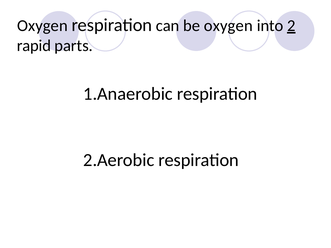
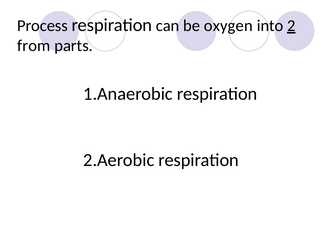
Oxygen at (42, 26): Oxygen -> Process
rapid: rapid -> from
